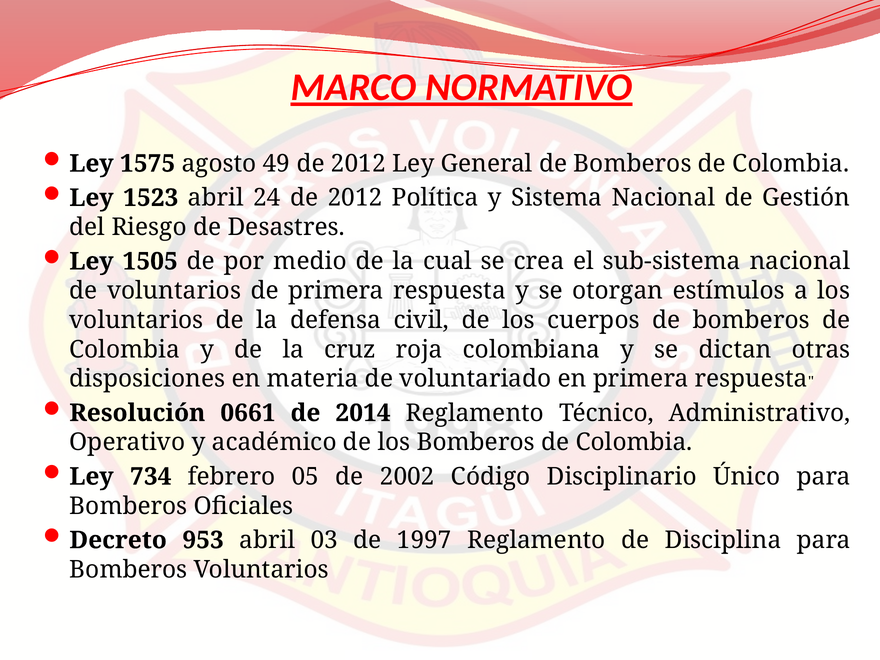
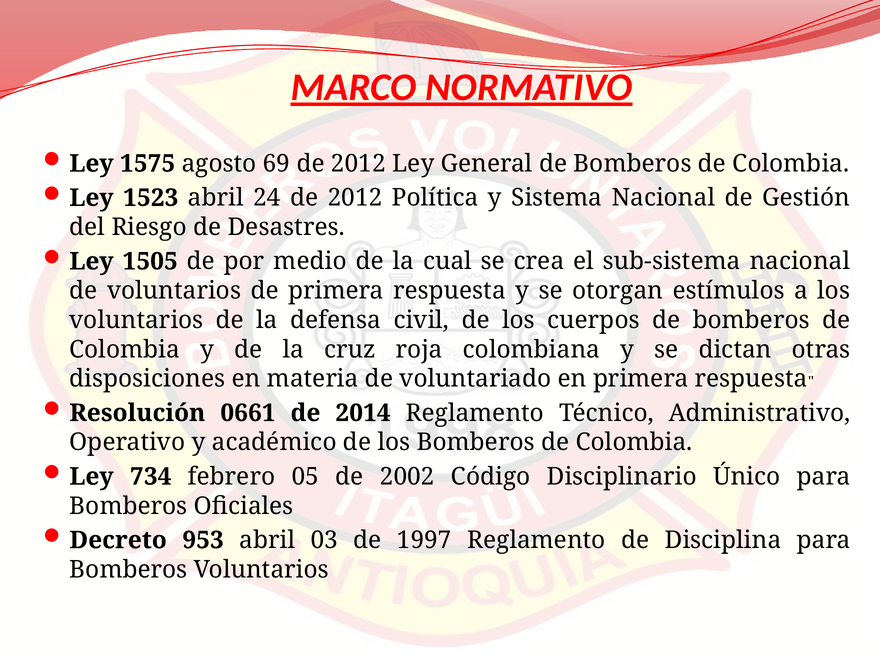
49: 49 -> 69
